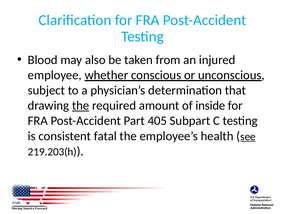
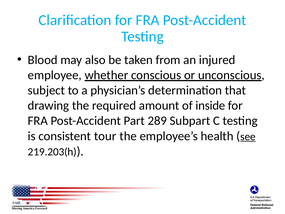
the at (81, 105) underline: present -> none
405: 405 -> 289
fatal: fatal -> tour
